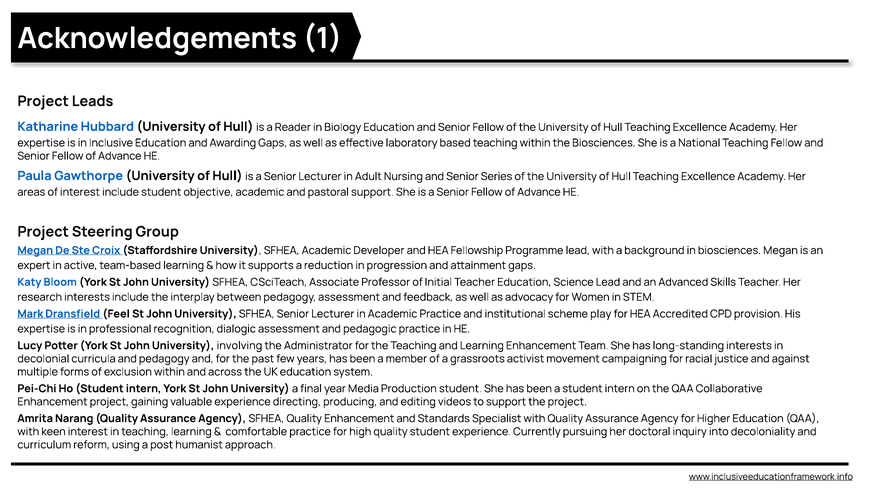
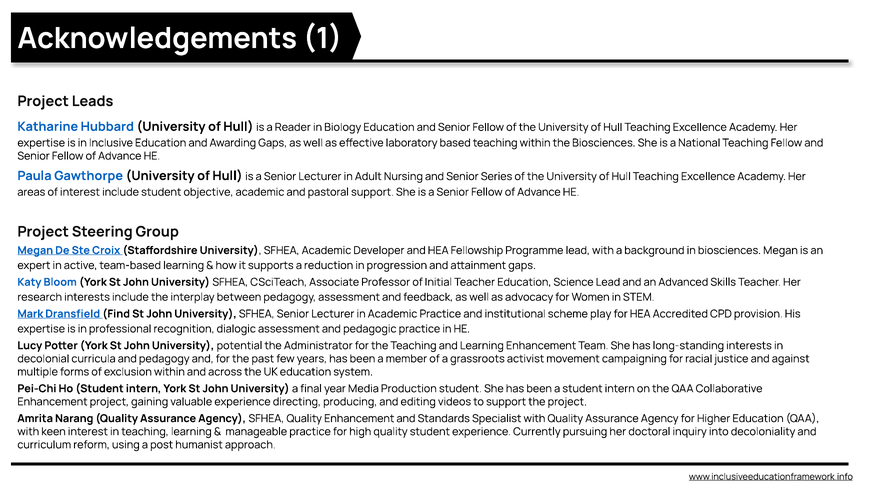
Feel: Feel -> Find
involving: involving -> potential
comfortable: comfortable -> manageable
